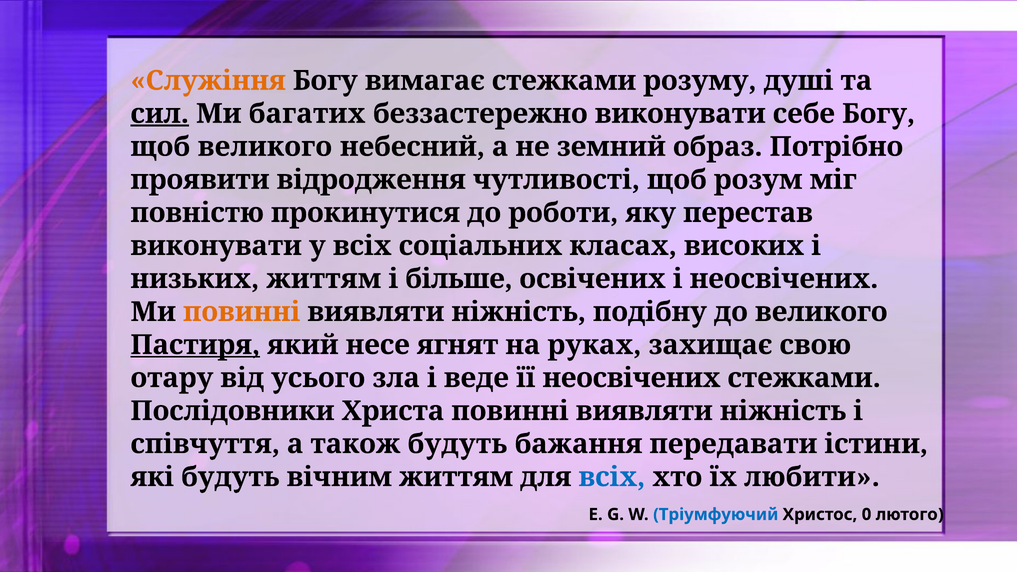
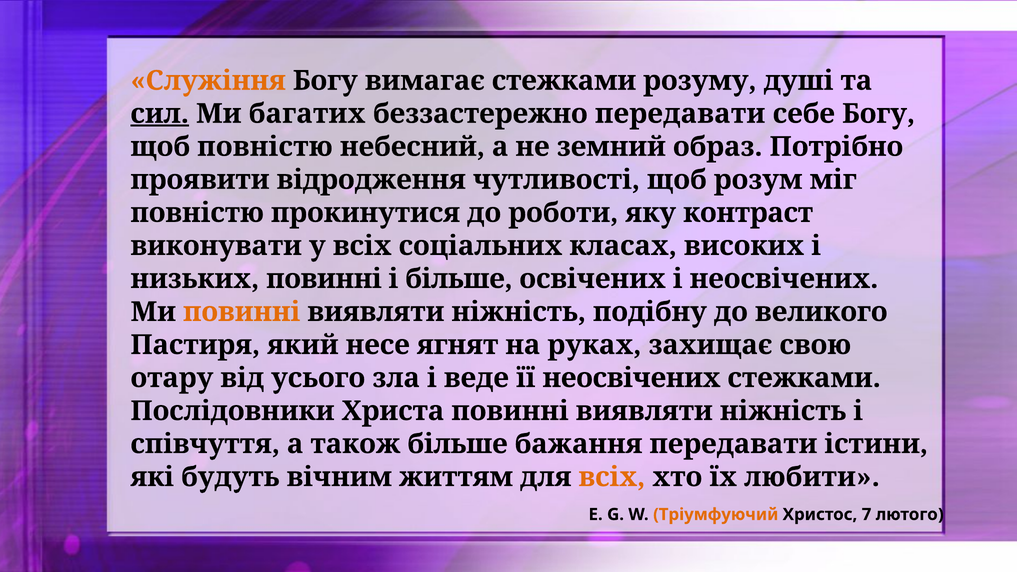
беззастережно виконувати: виконувати -> передавати
щоб великого: великого -> повністю
перестав: перестав -> контраст
низьких життям: життям -> повинні
Пастиря underline: present -> none
також будуть: будуть -> більше
всіх at (612, 477) colour: blue -> orange
Тріумфуючий colour: blue -> orange
0: 0 -> 7
